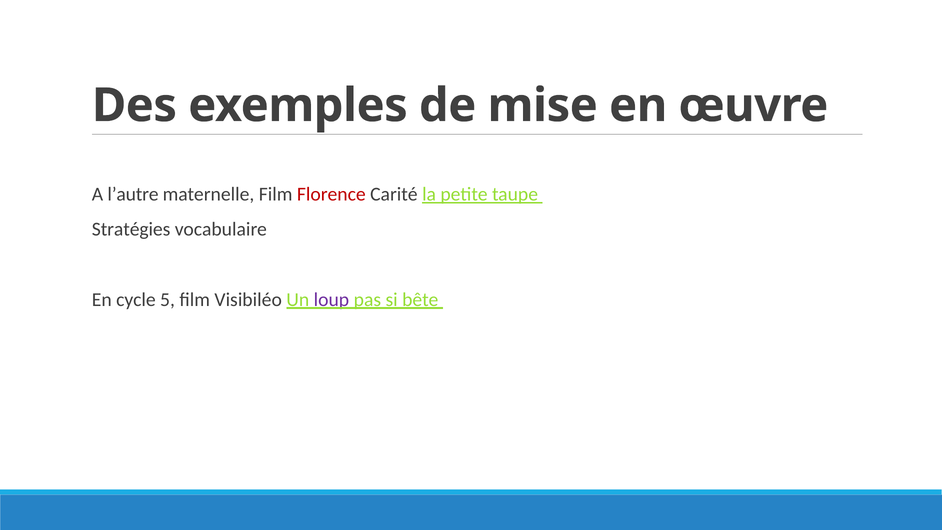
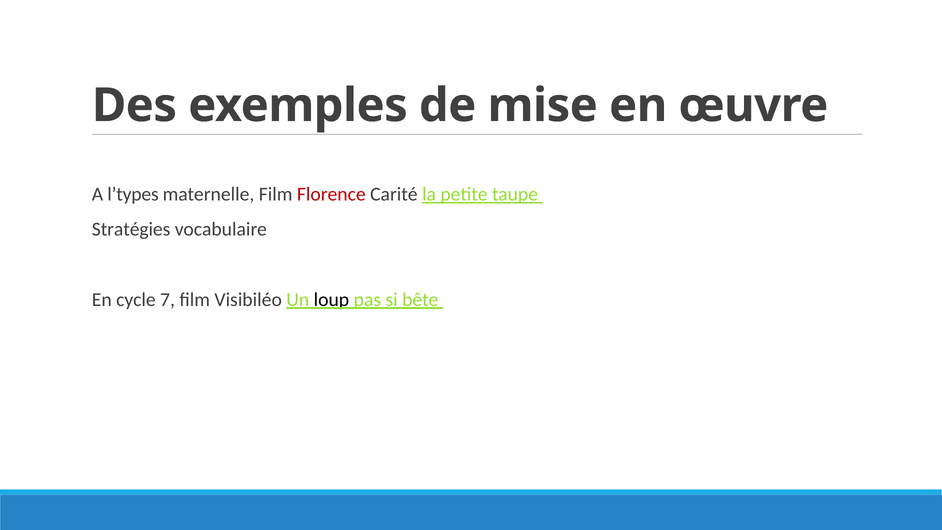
l’autre: l’autre -> l’types
5: 5 -> 7
loup colour: purple -> black
